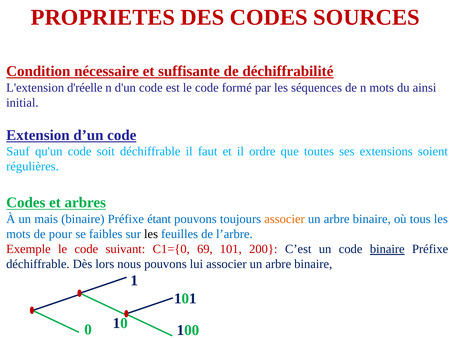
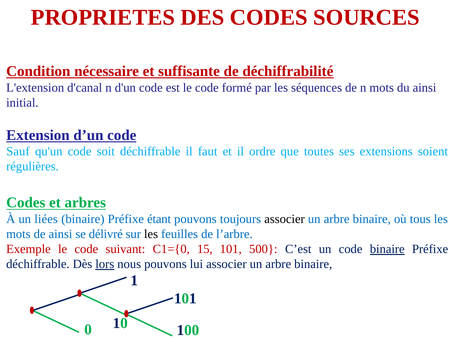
d'réelle: d'réelle -> d'canal
mais: mais -> liées
associer at (285, 219) colour: orange -> black
de pour: pour -> ainsi
faibles: faibles -> délivré
69: 69 -> 15
200: 200 -> 500
lors underline: none -> present
